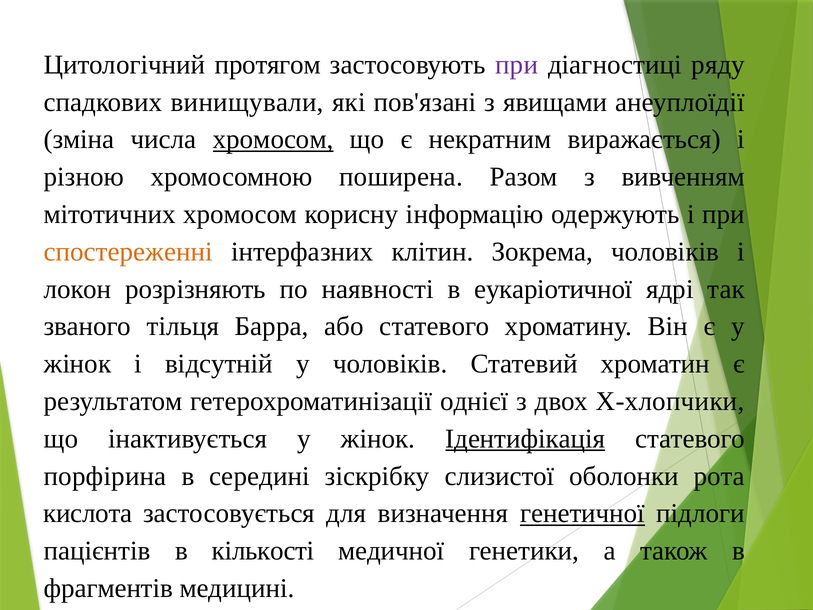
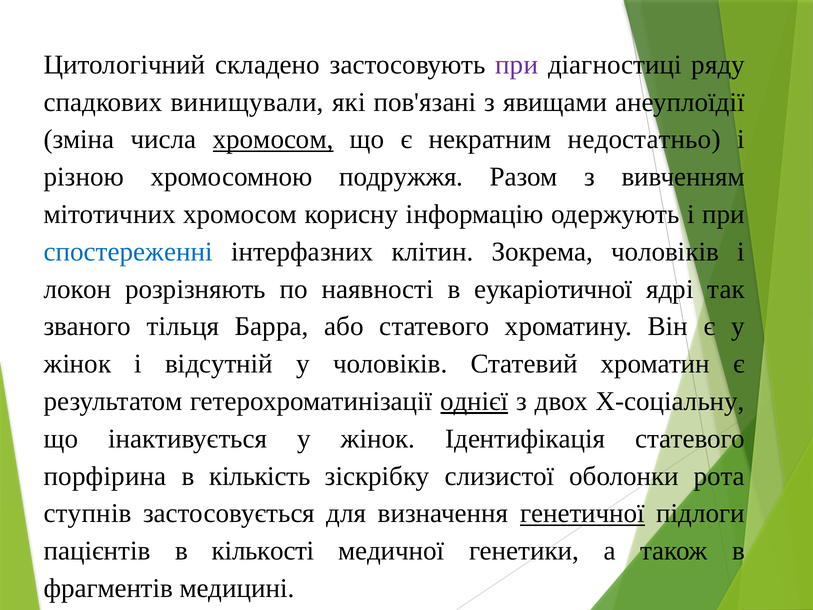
протягом: протягом -> складено
виражається: виражається -> недостатньо
поширена: поширена -> подружжя
спостереженні colour: orange -> blue
однієї underline: none -> present
Х-хлопчики: Х-хлопчики -> Х-соціальну
Ідентифікація underline: present -> none
середині: середині -> кількість
кислота: кислота -> ступнів
